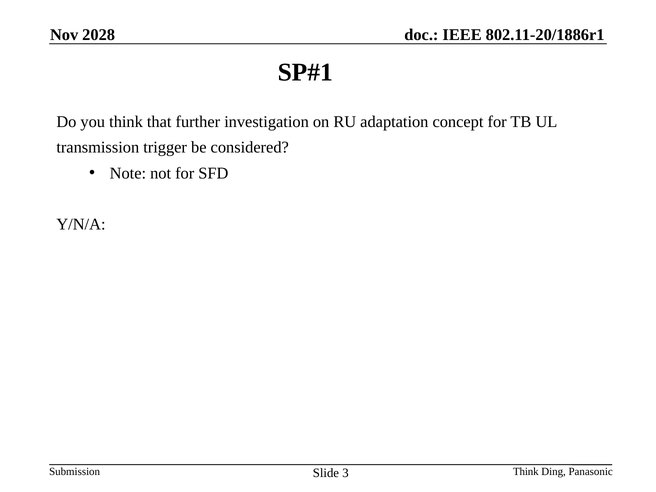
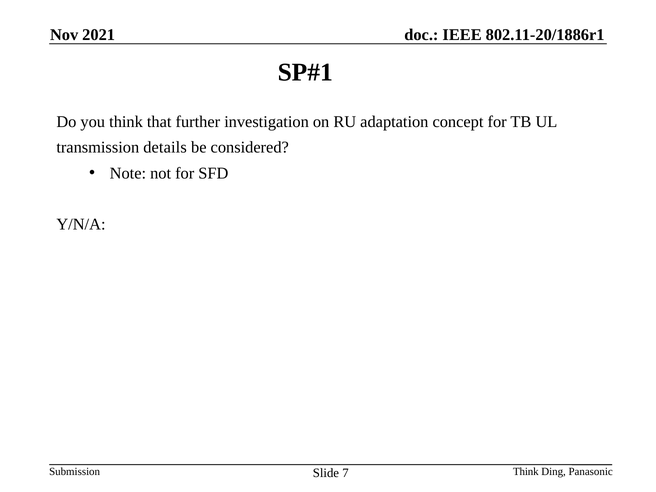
2028: 2028 -> 2021
trigger: trigger -> details
3: 3 -> 7
